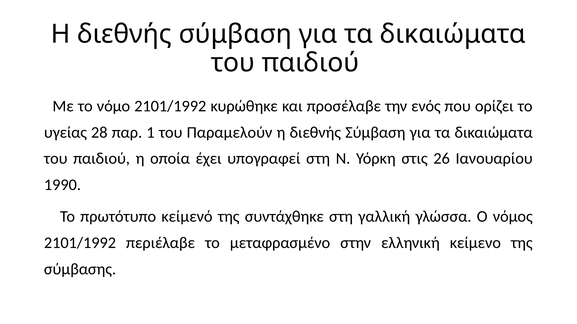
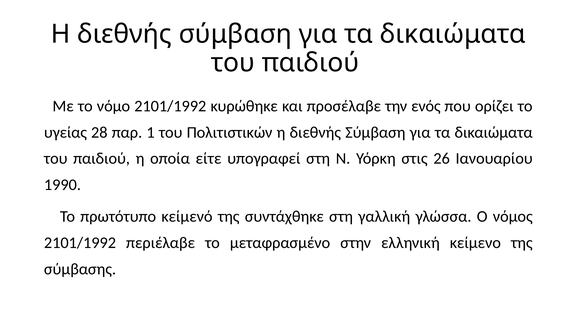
Παραμελούν: Παραμελούν -> Πολιτιστικών
έχει: έχει -> είτε
